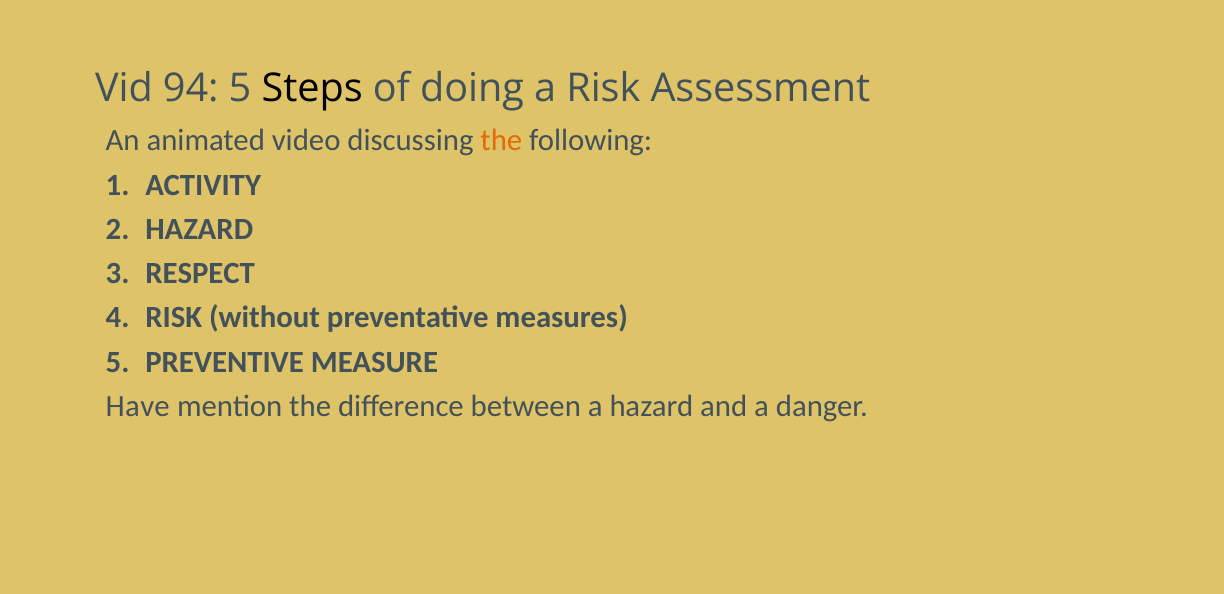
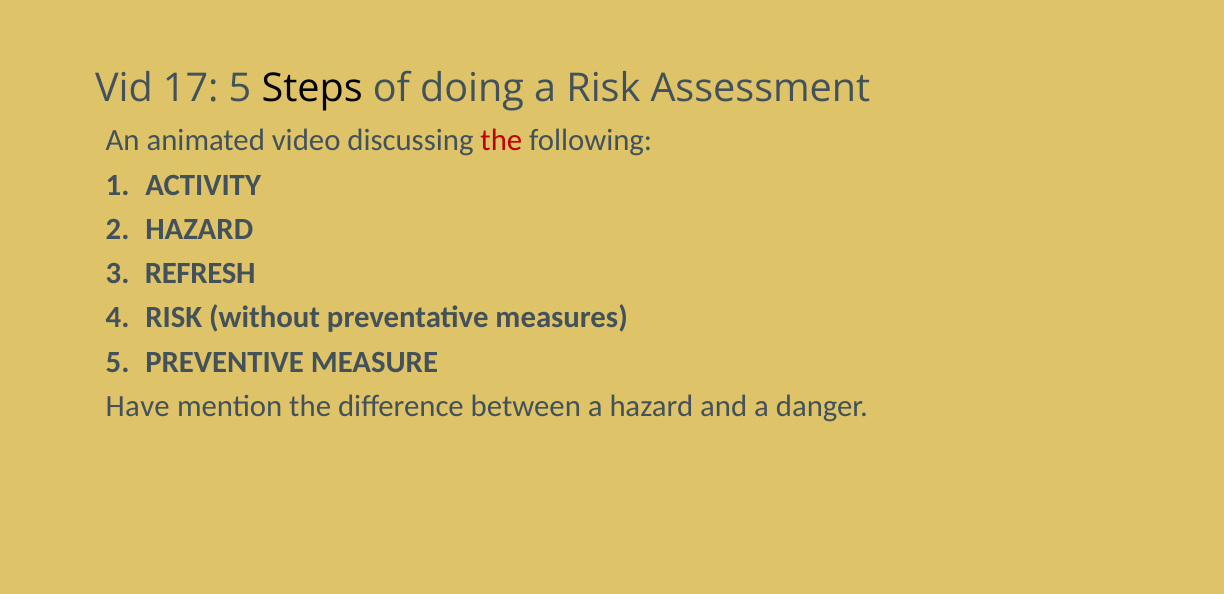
94: 94 -> 17
the at (501, 141) colour: orange -> red
RESPECT: RESPECT -> REFRESH
